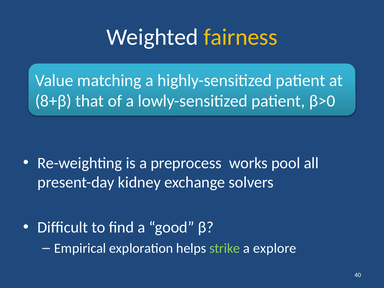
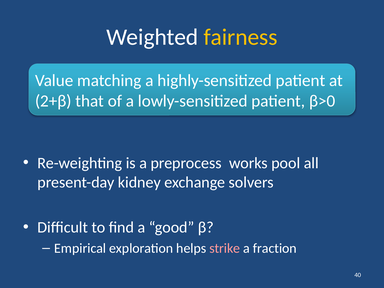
8+β: 8+β -> 2+β
strike colour: light green -> pink
explore: explore -> fraction
